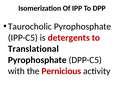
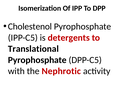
Taurocholic: Taurocholic -> Cholestenol
Pernicious: Pernicious -> Nephrotic
